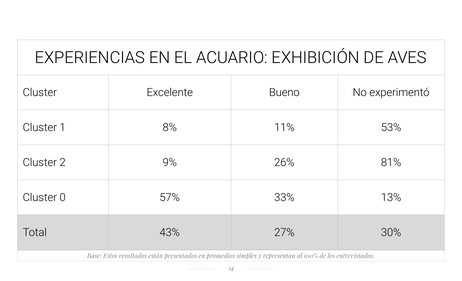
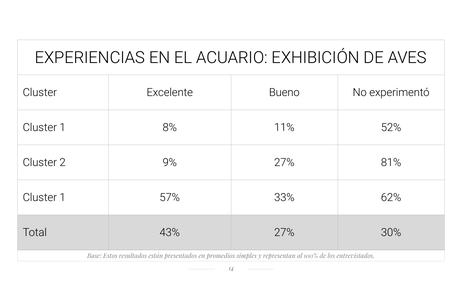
53%: 53% -> 52%
9% 26%: 26% -> 27%
0 at (63, 197): 0 -> 1
13%: 13% -> 62%
